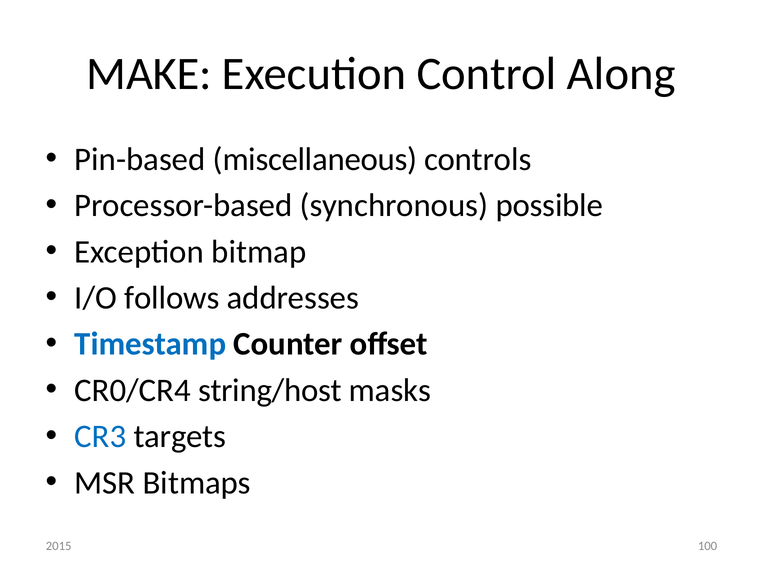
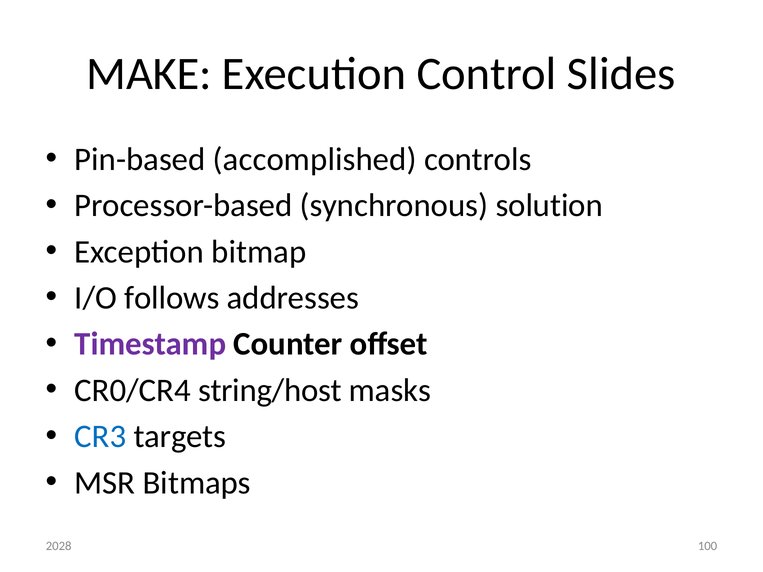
Along: Along -> Slides
miscellaneous: miscellaneous -> accomplished
possible: possible -> solution
Timestamp colour: blue -> purple
2015: 2015 -> 2028
